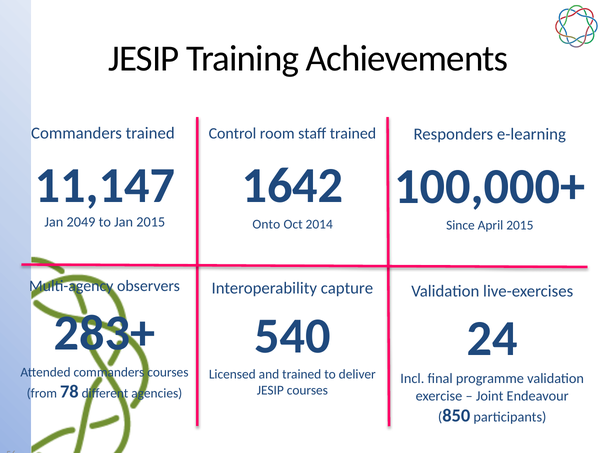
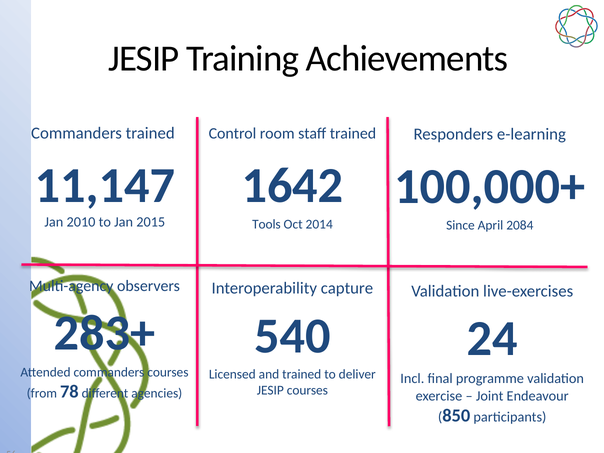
2049: 2049 -> 2010
Onto: Onto -> Tools
April 2015: 2015 -> 2084
